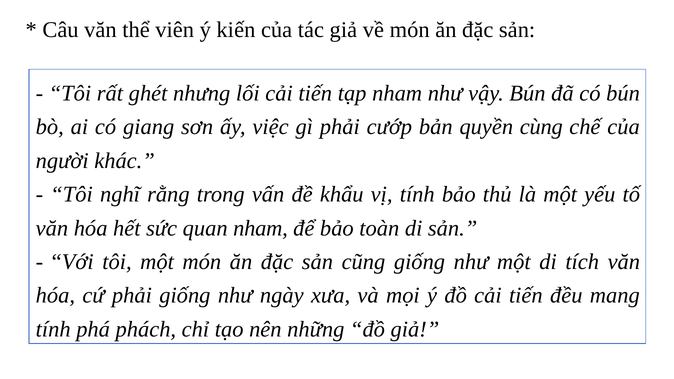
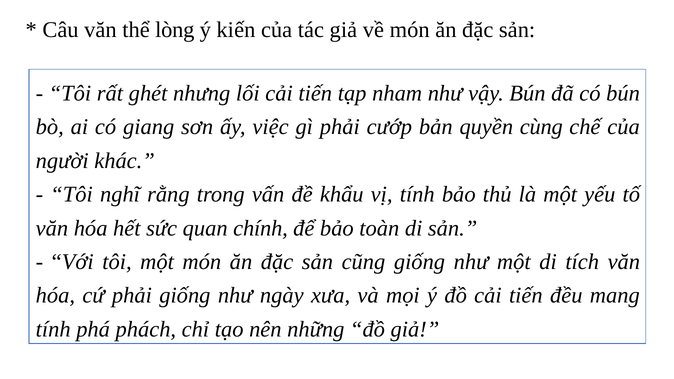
viên: viên -> lòng
quan nham: nham -> chính
